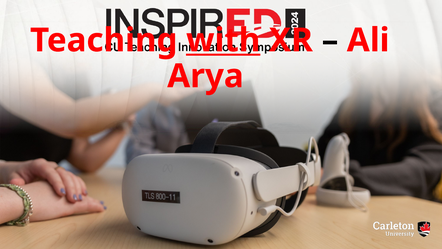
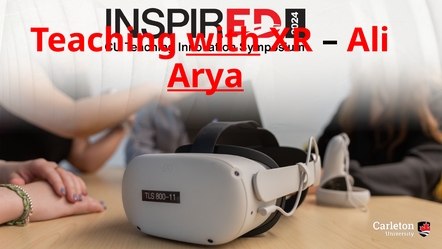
Arya underline: none -> present
